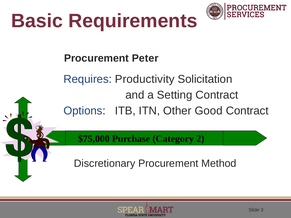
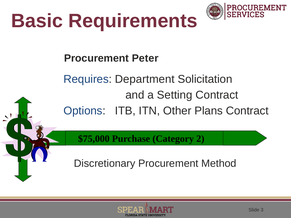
Productivity: Productivity -> Department
Good: Good -> Plans
